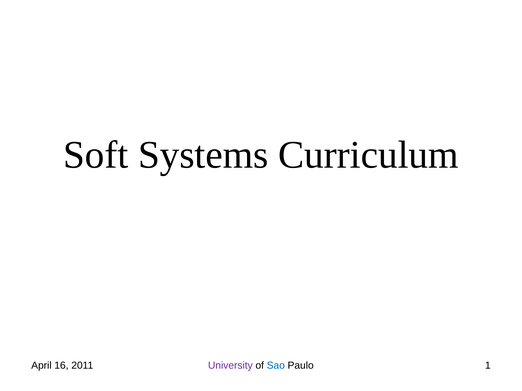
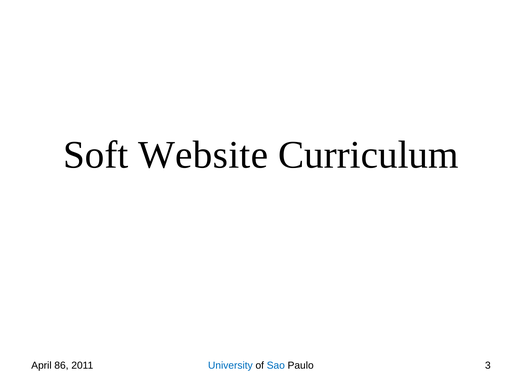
Systems: Systems -> Website
16: 16 -> 86
University colour: purple -> blue
1: 1 -> 3
